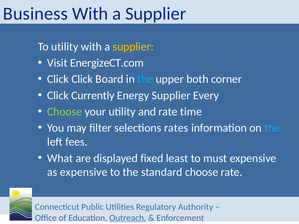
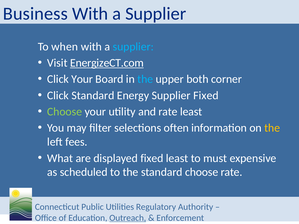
To utility: utility -> when
supplier at (133, 47) colour: yellow -> light blue
EnergizeCT.com underline: none -> present
Click Click: Click -> Your
Click Currently: Currently -> Standard
Supplier Every: Every -> Fixed
rate time: time -> least
rates: rates -> often
the at (272, 128) colour: light blue -> yellow
as expensive: expensive -> scheduled
